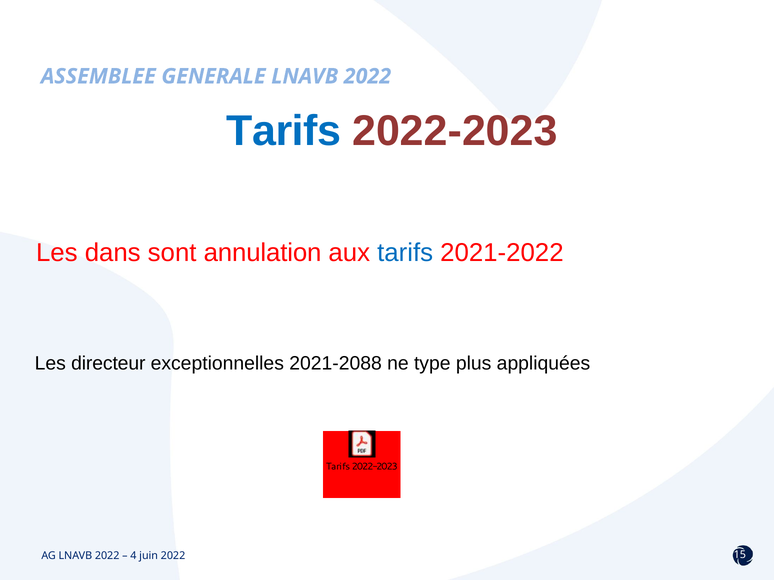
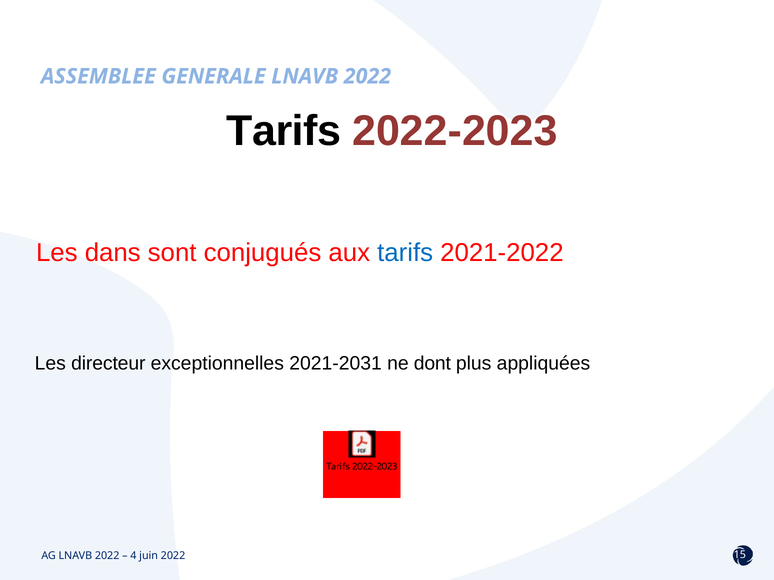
Tarifs at (284, 131) colour: blue -> black
annulation: annulation -> conjugués
2021-2088: 2021-2088 -> 2021-2031
type: type -> dont
